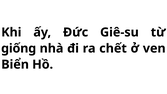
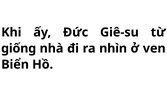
chết: chết -> nhìn
